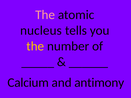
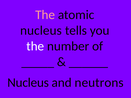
the at (35, 46) colour: yellow -> white
Calcium at (28, 83): Calcium -> Nucleus
antimony: antimony -> neutrons
